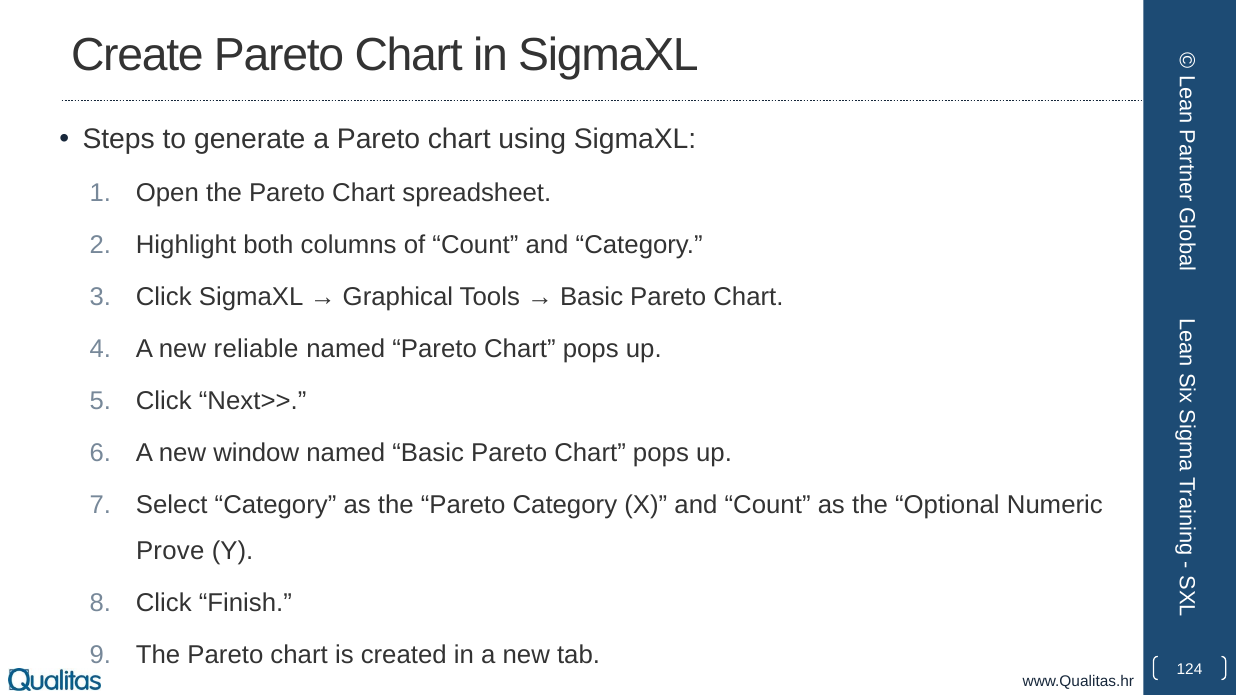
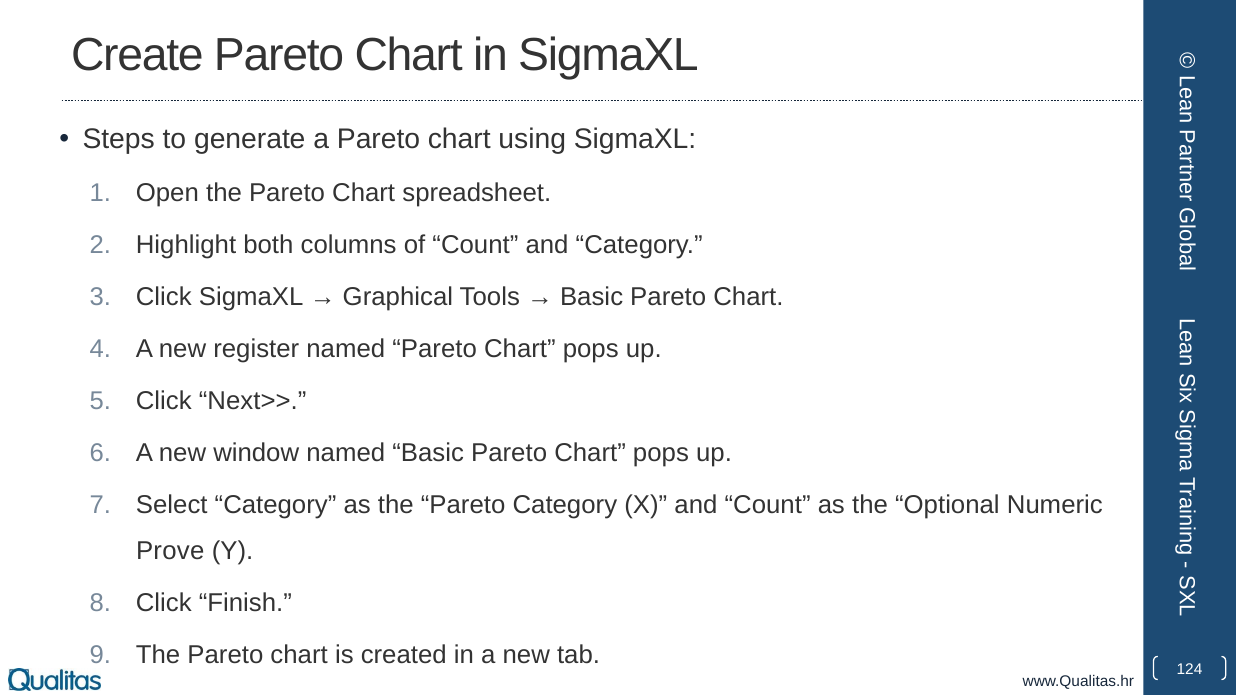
reliable: reliable -> register
